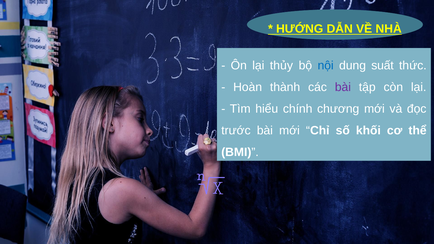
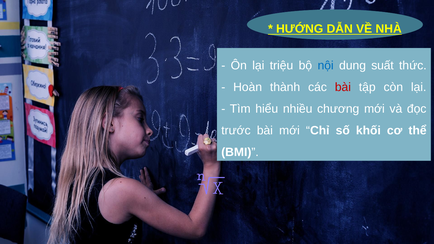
thủy: thủy -> triệu
bài at (343, 87) colour: purple -> red
chính: chính -> nhiều
